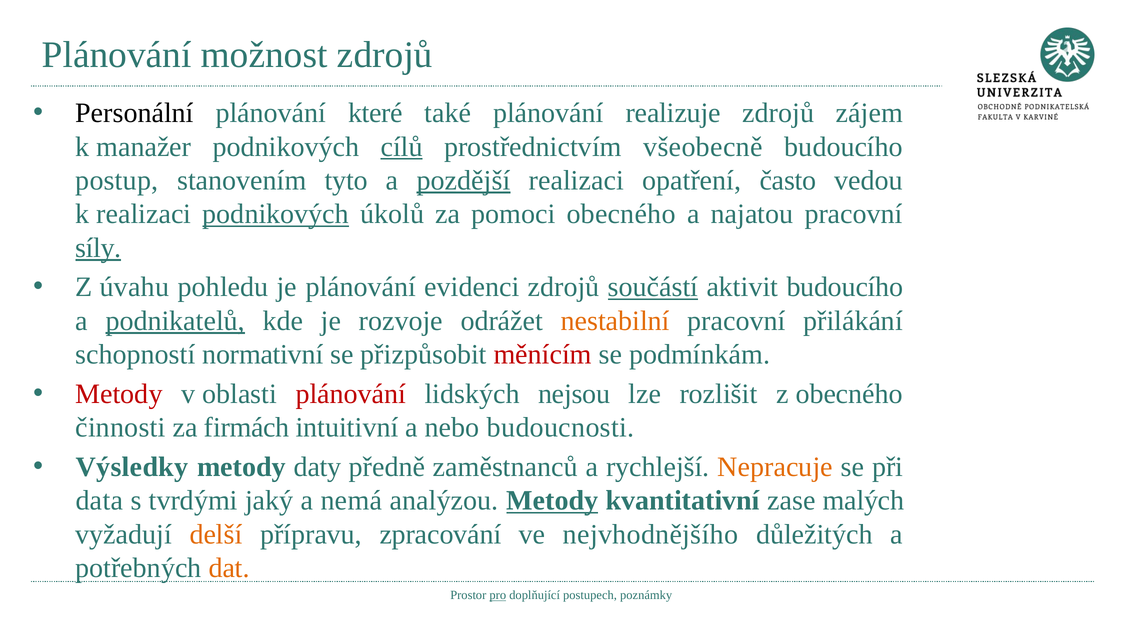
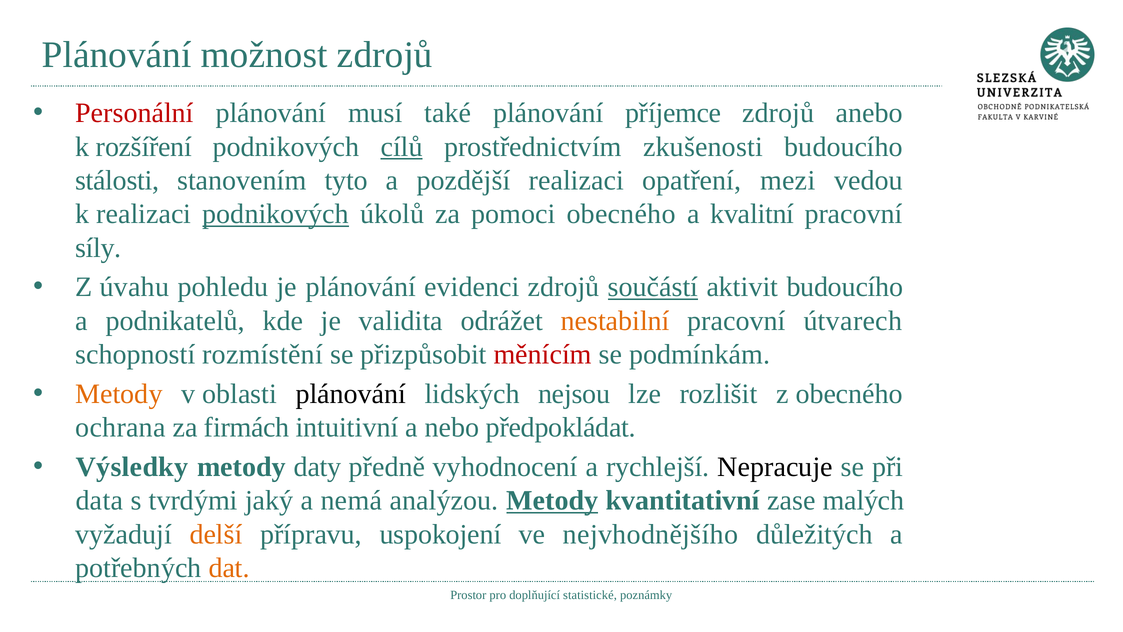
Personální colour: black -> red
které: které -> musí
realizuje: realizuje -> příjemce
zájem: zájem -> anebo
manažer: manažer -> rozšíření
všeobecně: všeobecně -> zkušenosti
postup: postup -> stálosti
pozdější underline: present -> none
často: často -> mezi
najatou: najatou -> kvalitní
síly underline: present -> none
podnikatelů underline: present -> none
rozvoje: rozvoje -> validita
přilákání: přilákání -> útvarech
normativní: normativní -> rozmístění
Metody at (119, 394) colour: red -> orange
plánování at (351, 394) colour: red -> black
činnosti: činnosti -> ochrana
budoucnosti: budoucnosti -> předpokládat
zaměstnanců: zaměstnanců -> vyhodnocení
Nepracuje colour: orange -> black
zpracování: zpracování -> uspokojení
pro underline: present -> none
postupech: postupech -> statistické
